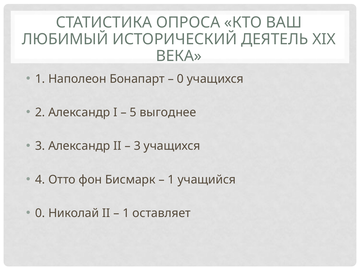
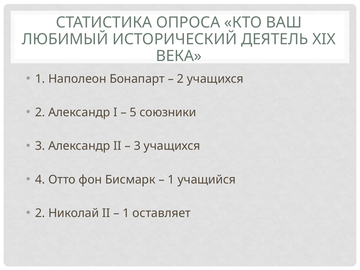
0 at (180, 79): 0 -> 2
выгоднее: выгоднее -> союзники
0 at (40, 213): 0 -> 2
